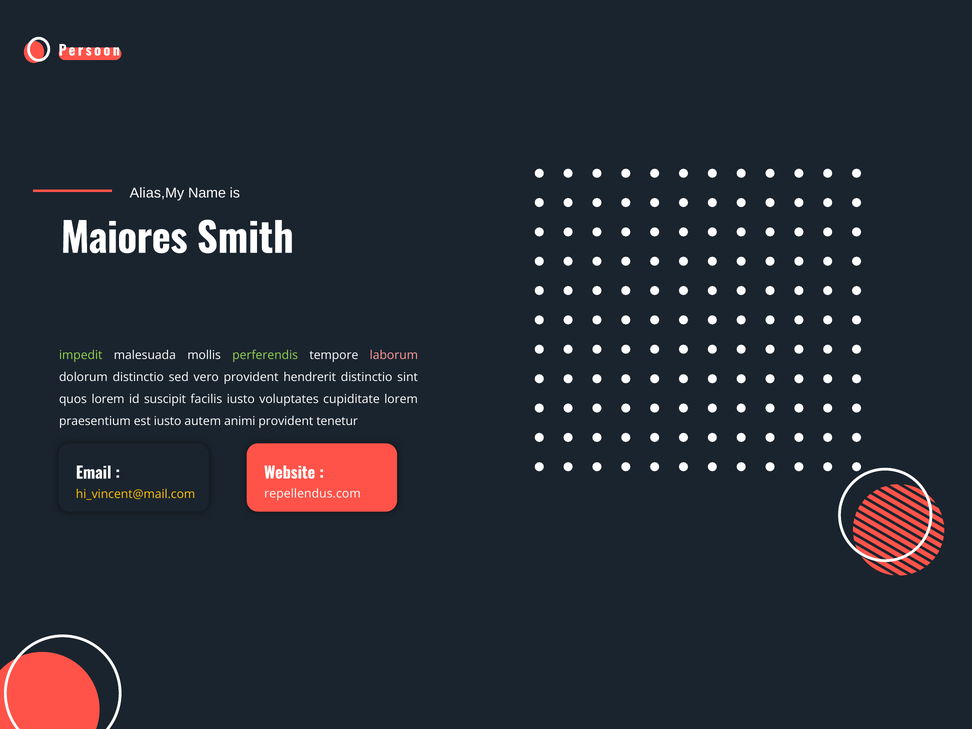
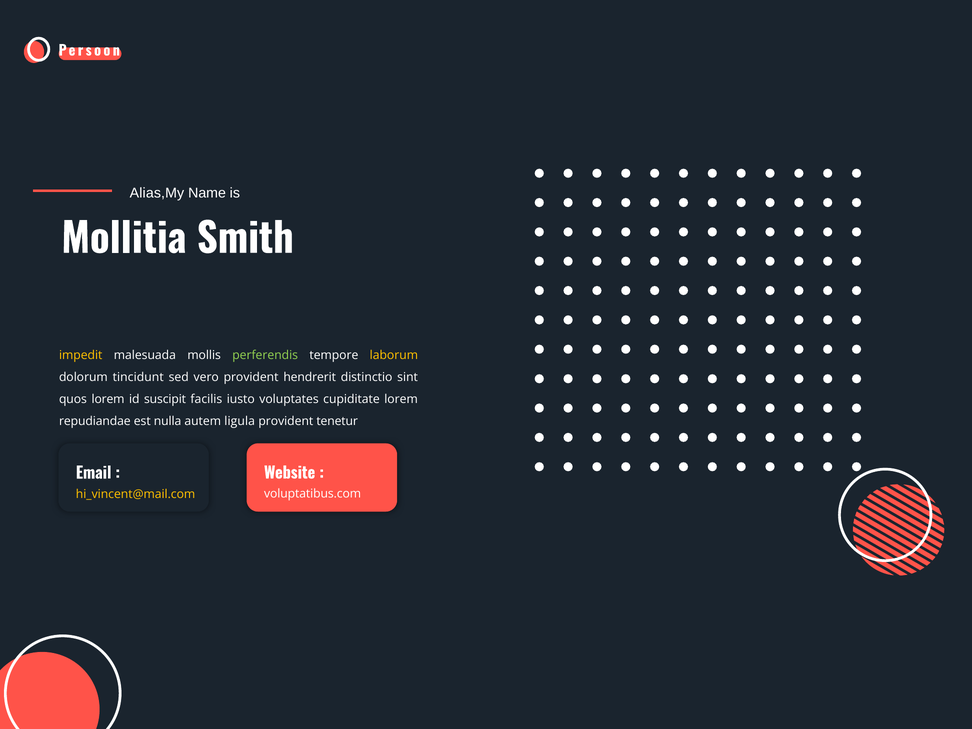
Maiores: Maiores -> Mollitia
impedit colour: light green -> yellow
laborum colour: pink -> yellow
dolorum distinctio: distinctio -> tincidunt
praesentium: praesentium -> repudiandae
est iusto: iusto -> nulla
animi: animi -> ligula
repellendus.com: repellendus.com -> voluptatibus.com
